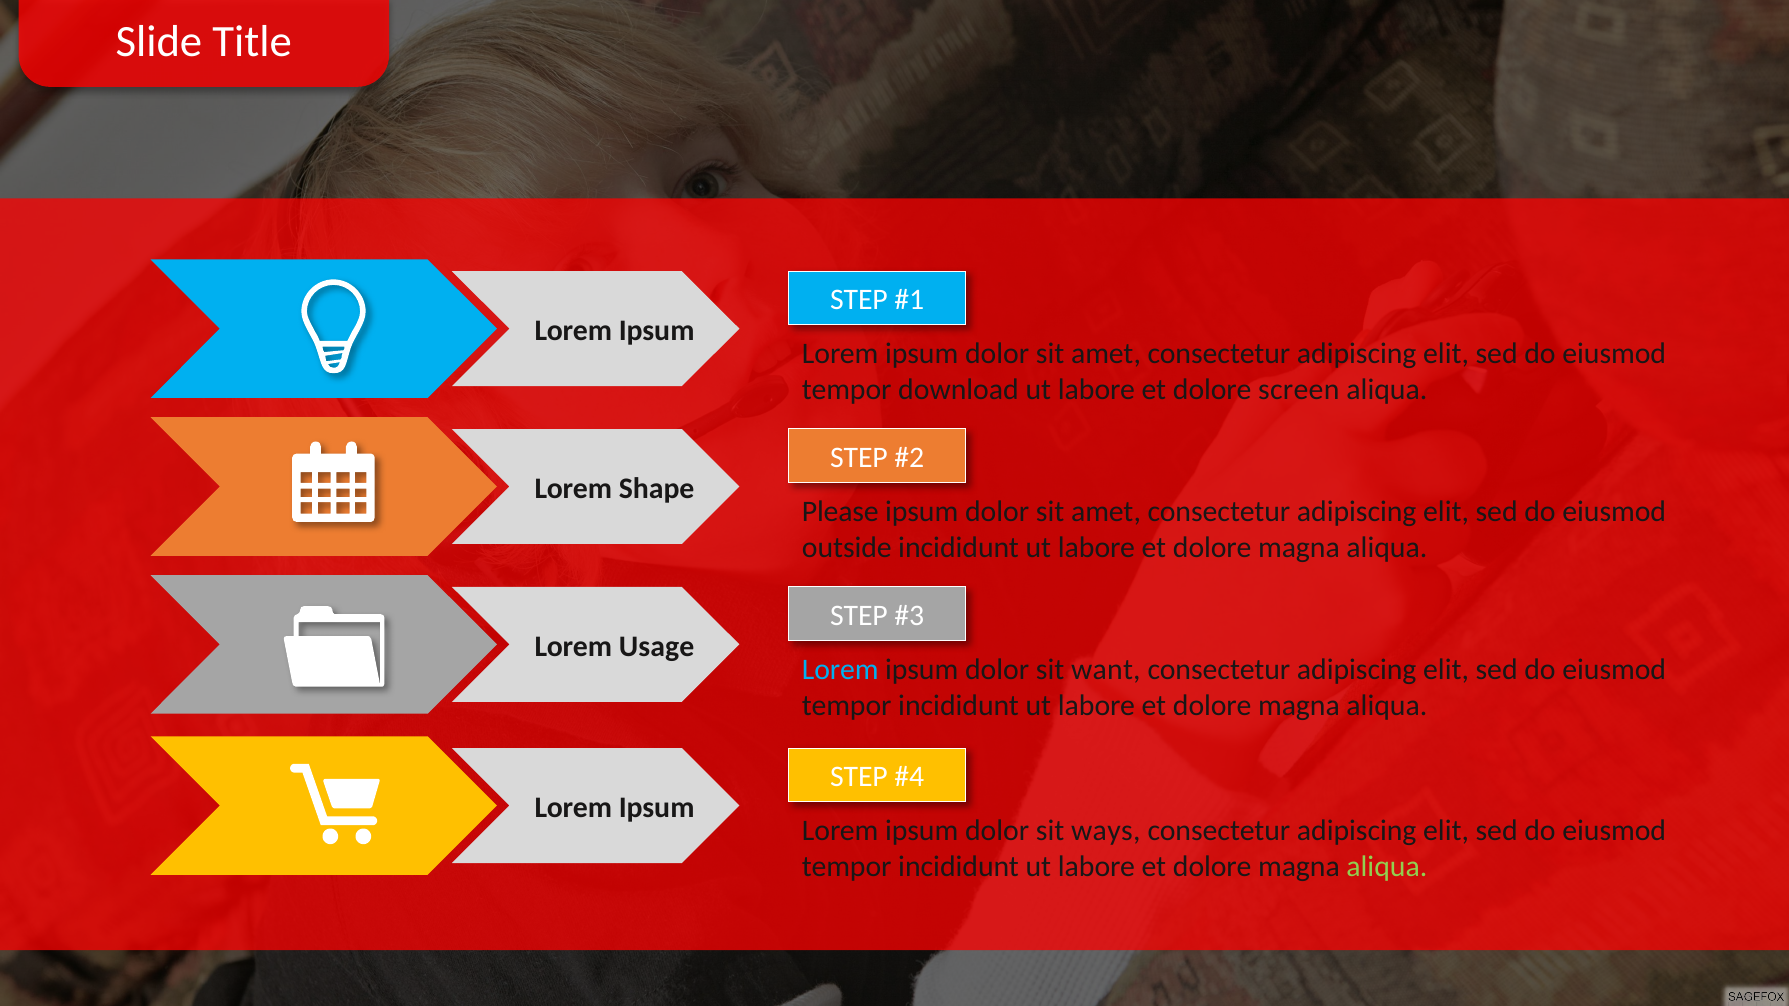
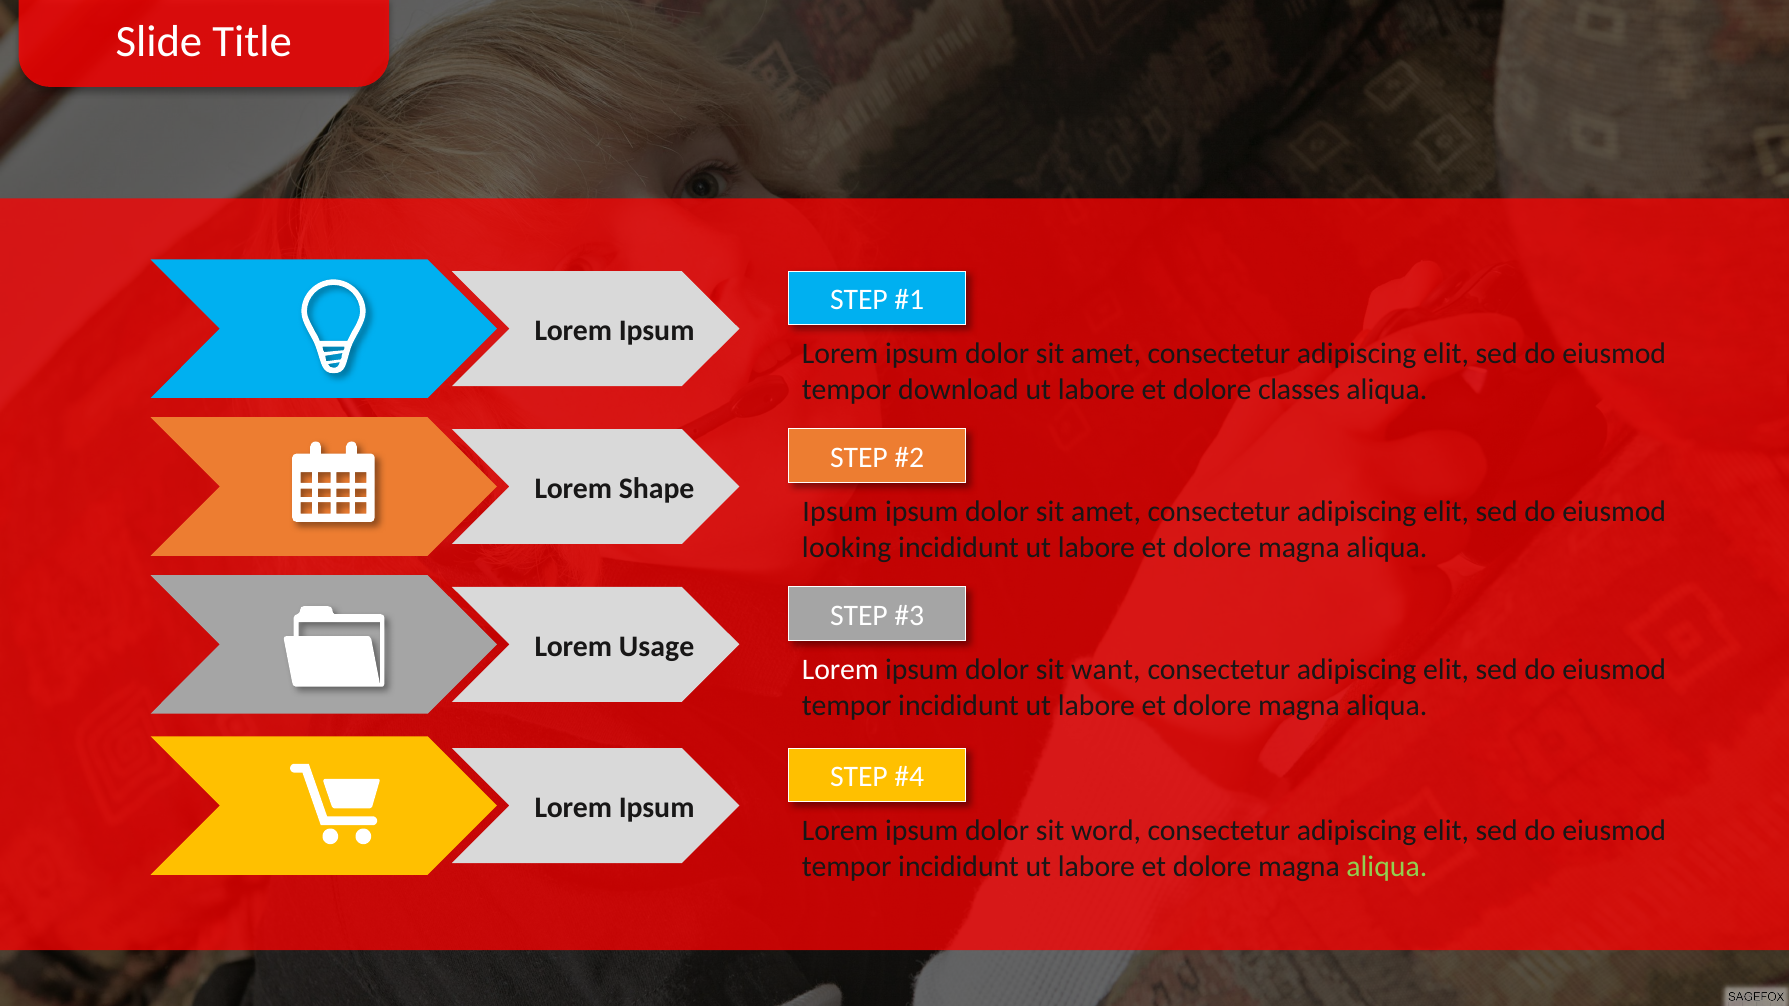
screen: screen -> classes
Please at (840, 512): Please -> Ipsum
outside: outside -> looking
Lorem at (840, 670) colour: light blue -> white
ways: ways -> word
